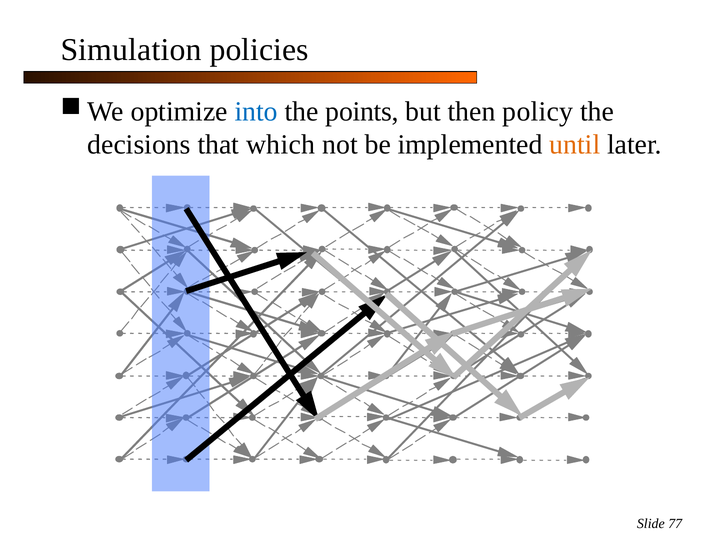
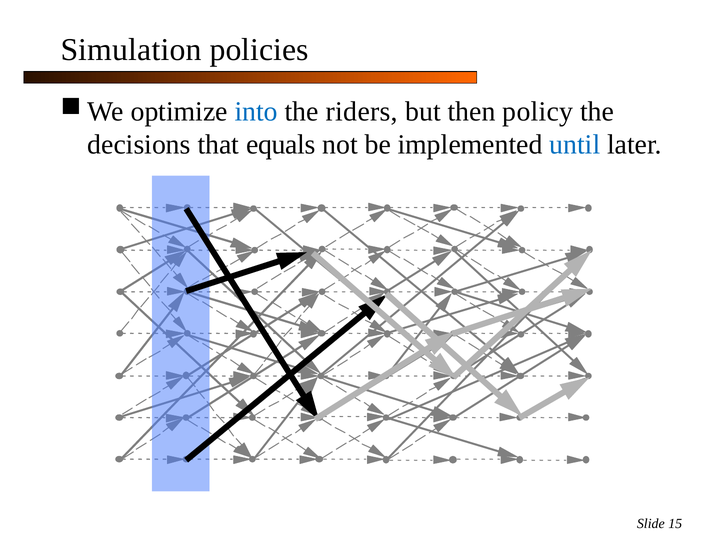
points: points -> riders
which: which -> equals
until colour: orange -> blue
77: 77 -> 15
